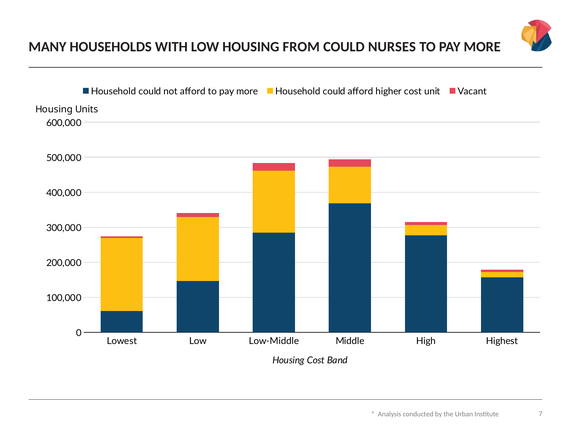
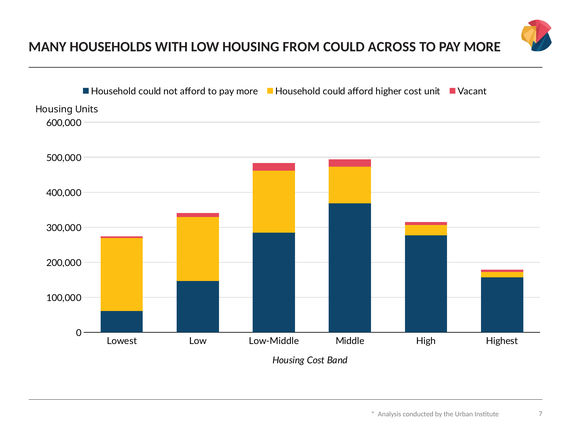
NURSES: NURSES -> ACROSS
